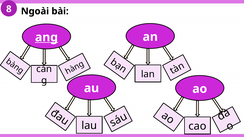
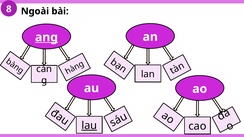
lau underline: none -> present
